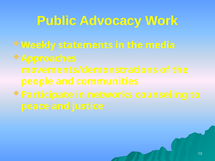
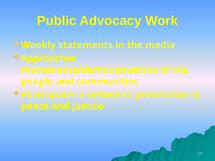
counseling: counseling -> prevention
